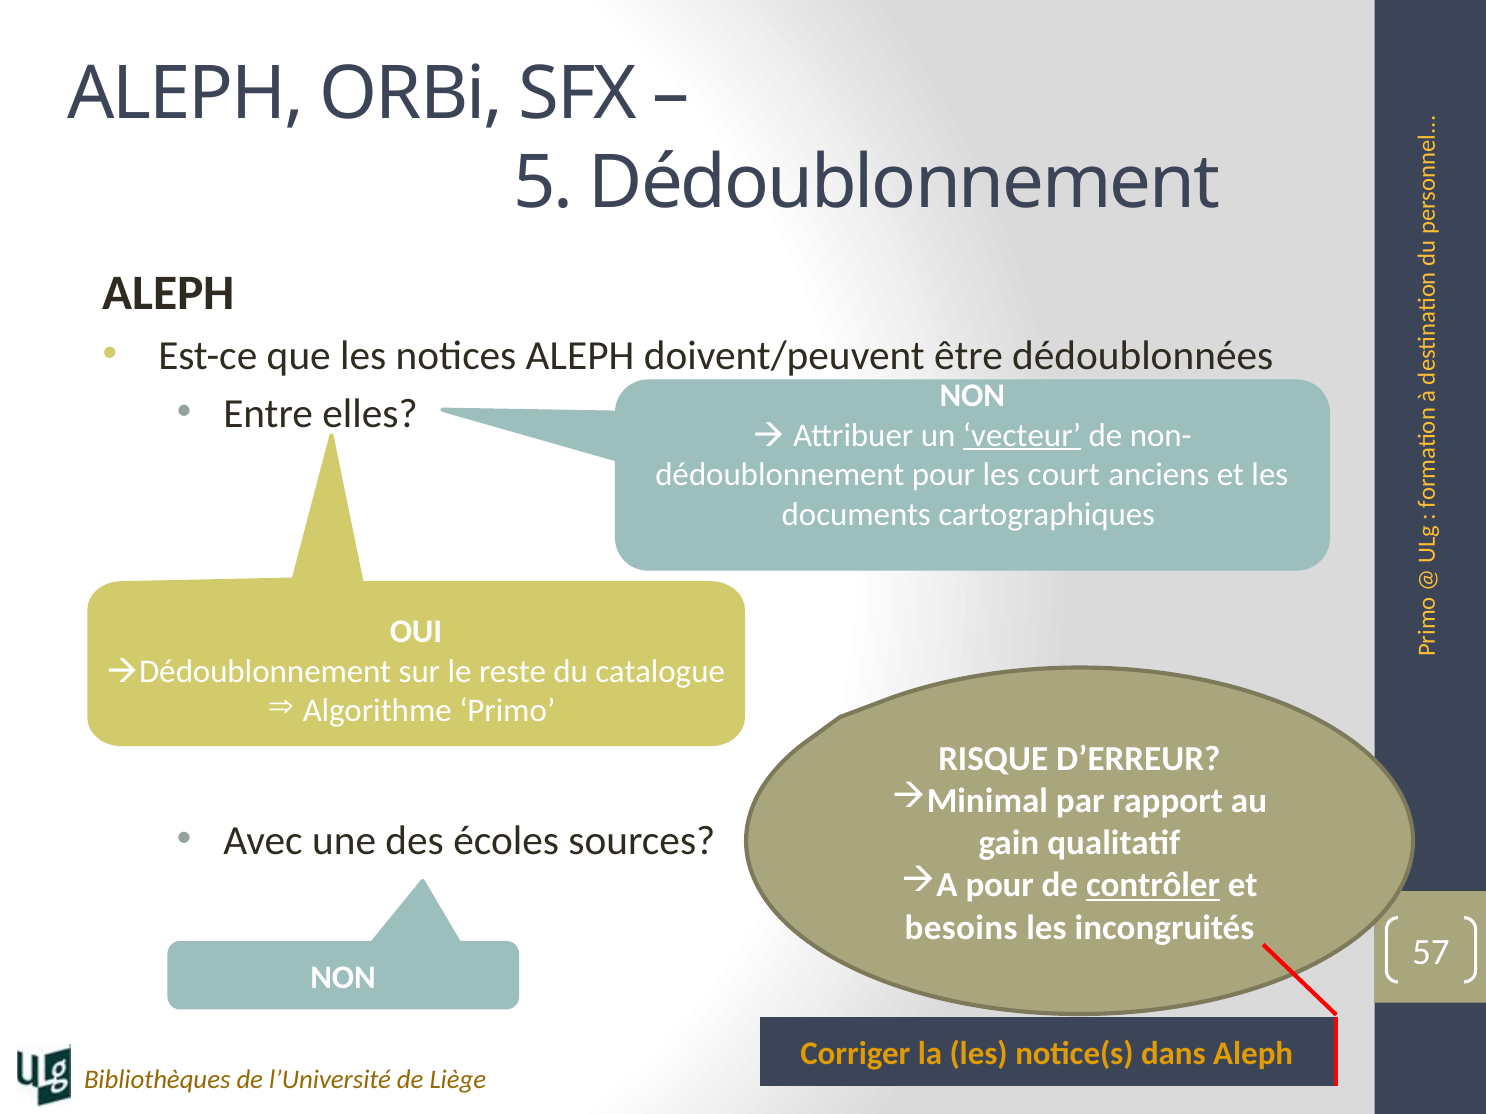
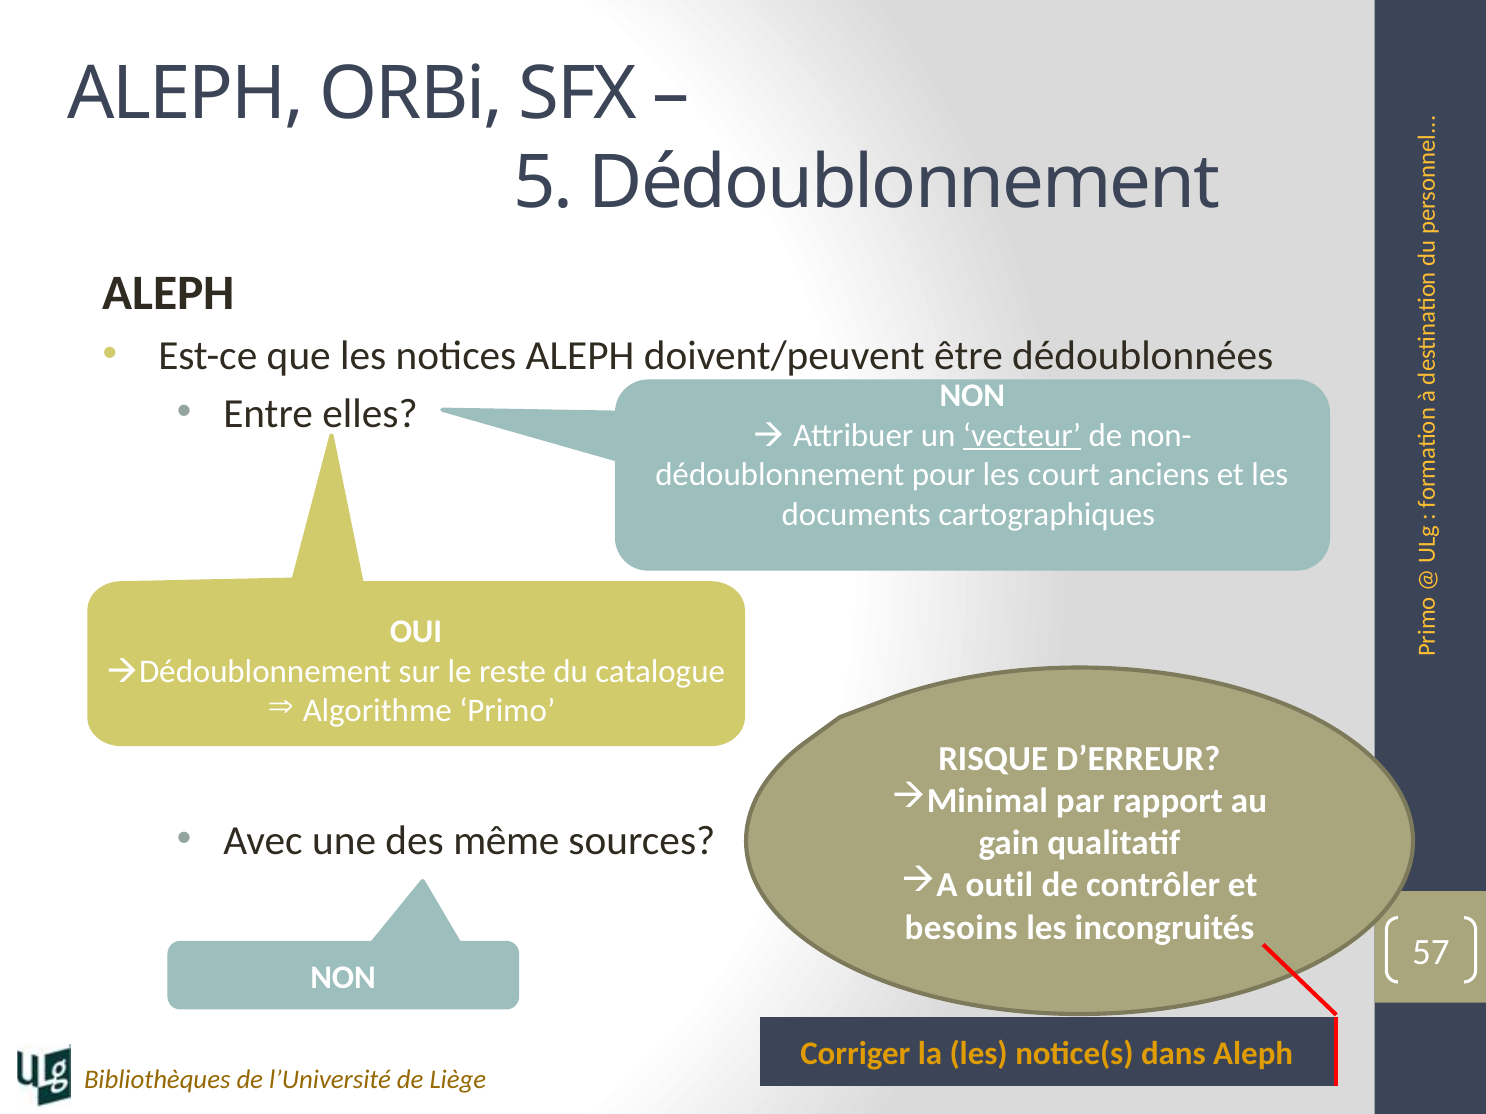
écoles: écoles -> même
A pour: pour -> outil
contrôler underline: present -> none
